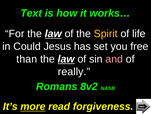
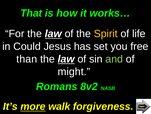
Text: Text -> That
and colour: pink -> light green
really: really -> might
read: read -> walk
